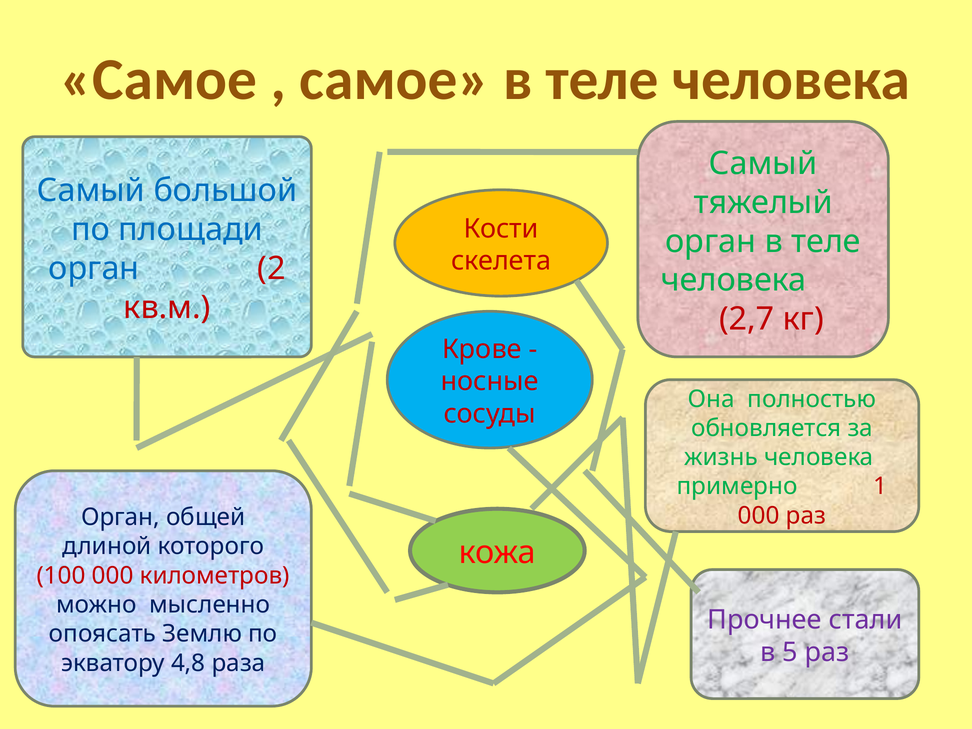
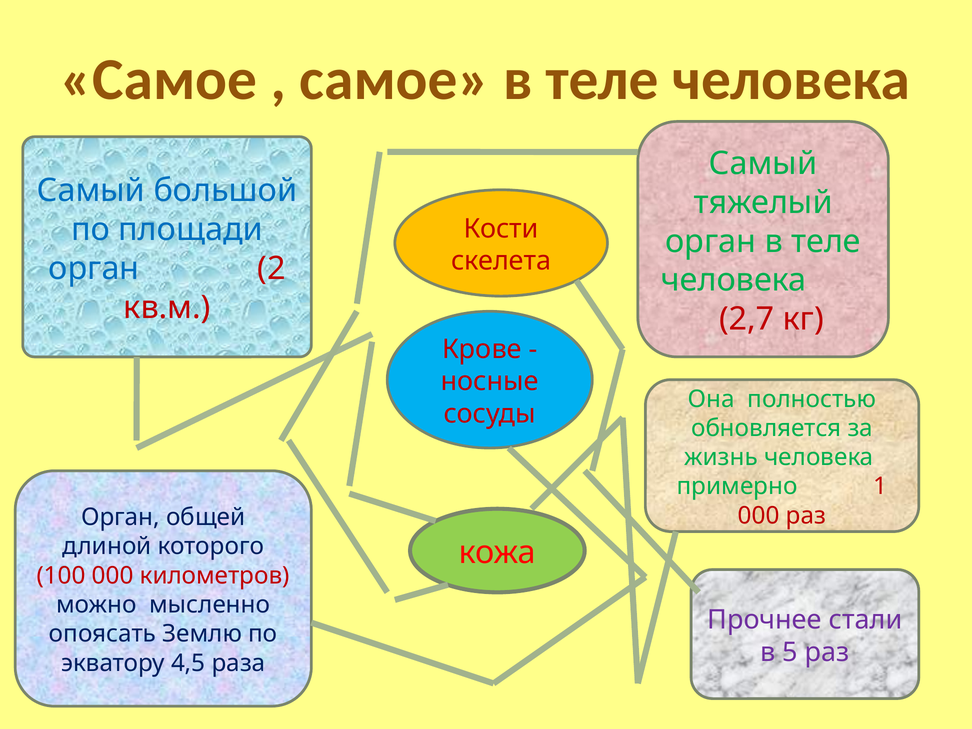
4,8: 4,8 -> 4,5
